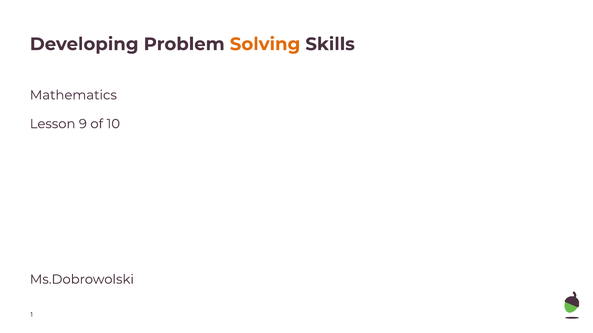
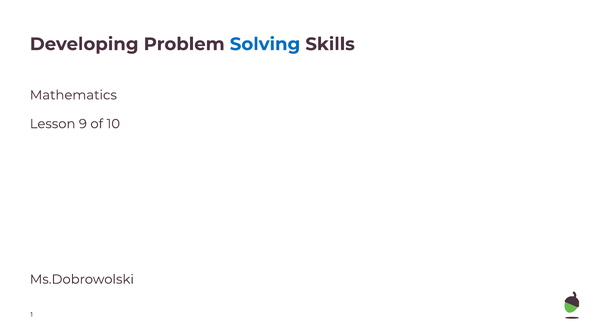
Solving colour: orange -> blue
